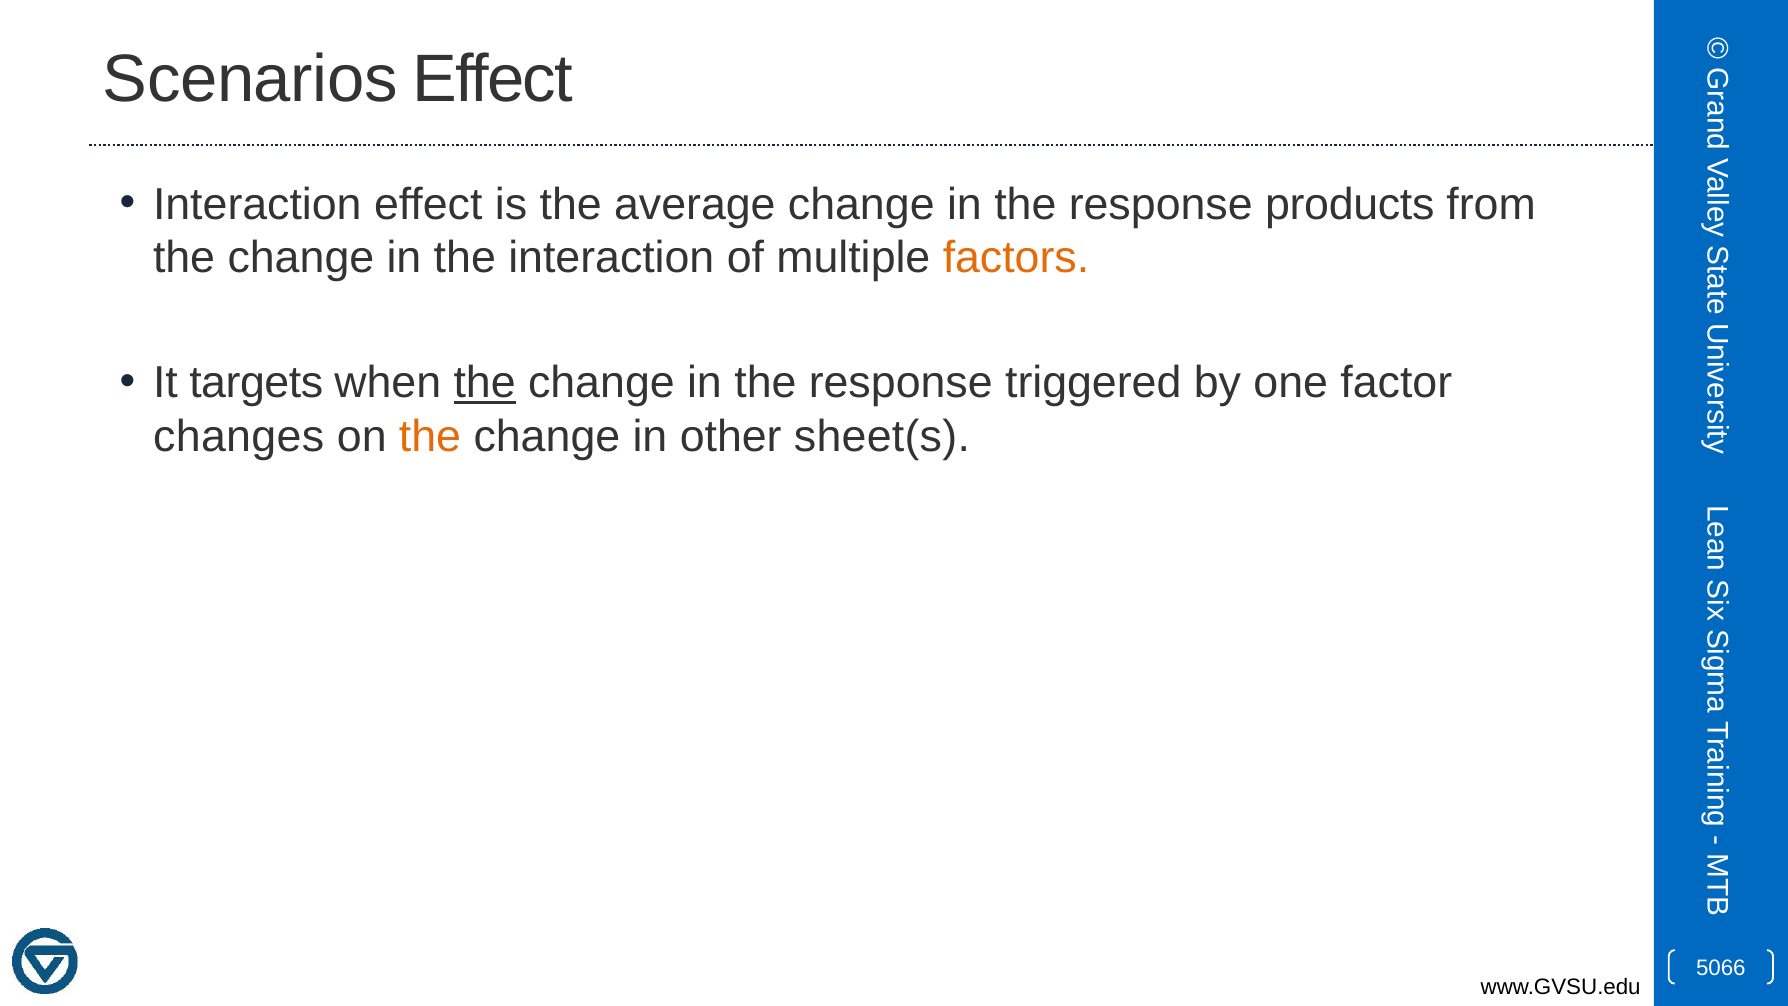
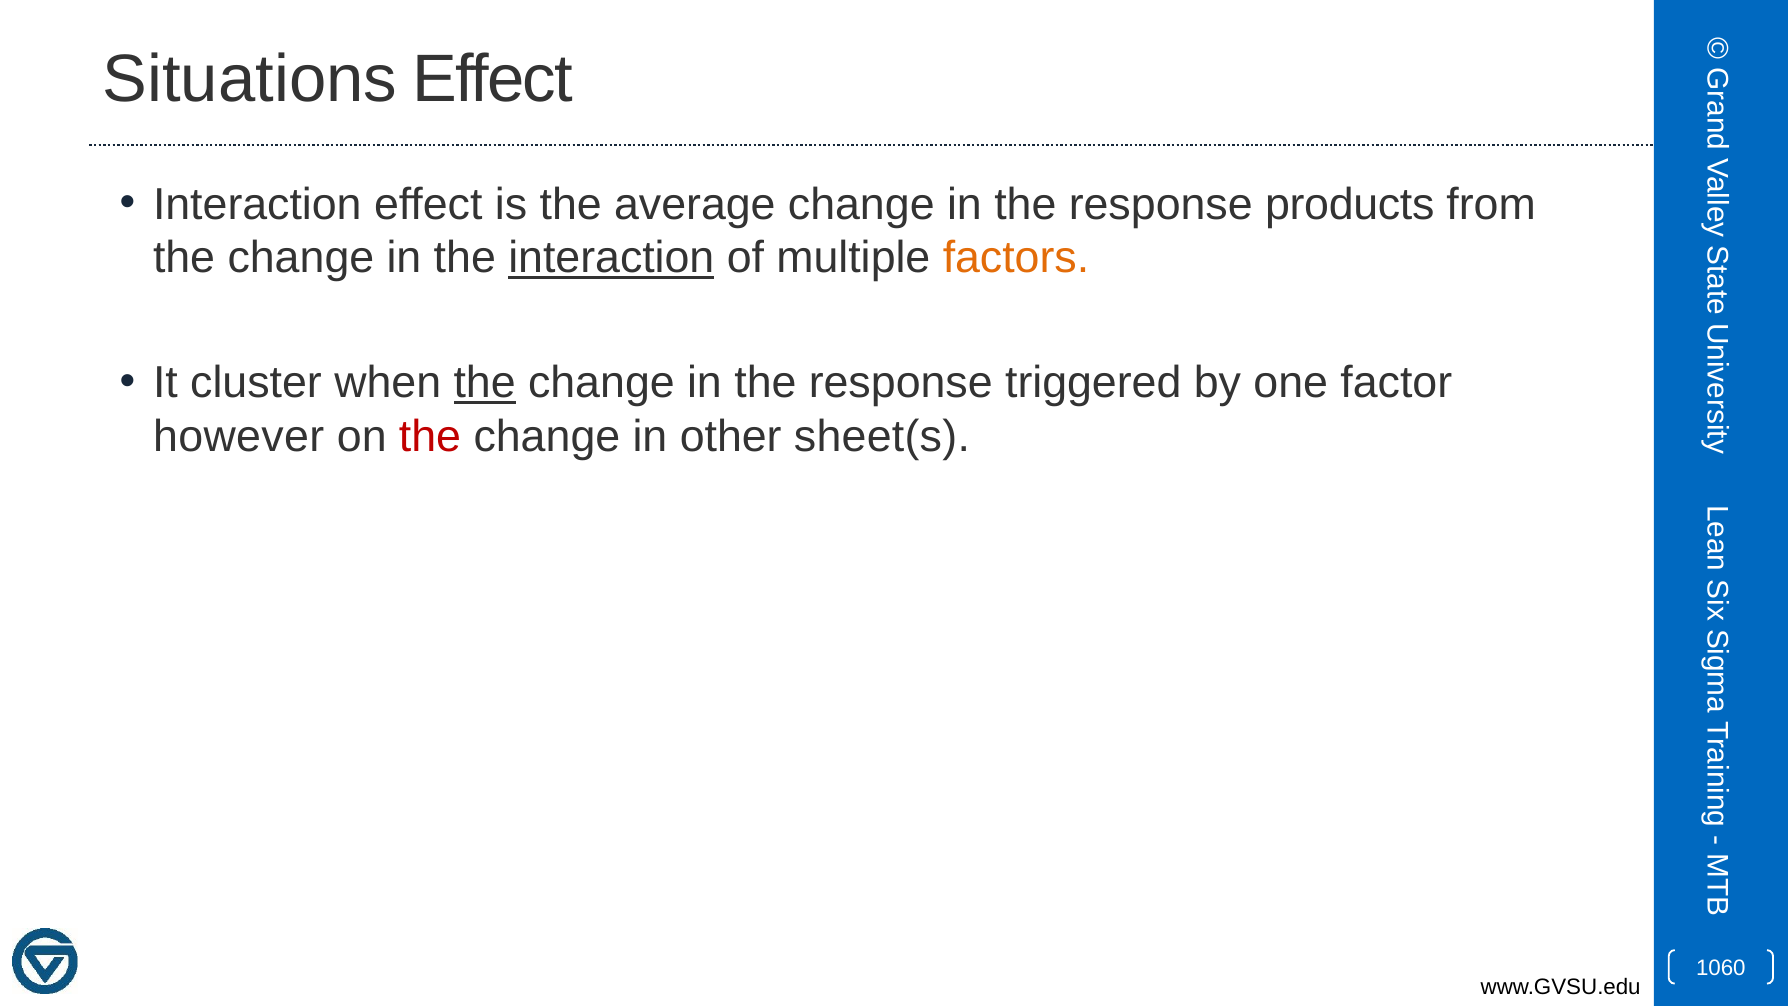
Scenarios: Scenarios -> Situations
interaction at (611, 258) underline: none -> present
targets: targets -> cluster
changes: changes -> however
the at (430, 437) colour: orange -> red
5066: 5066 -> 1060
